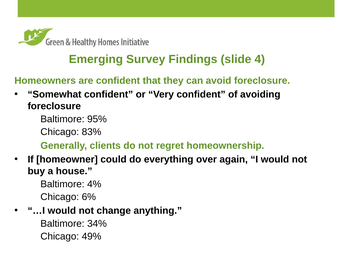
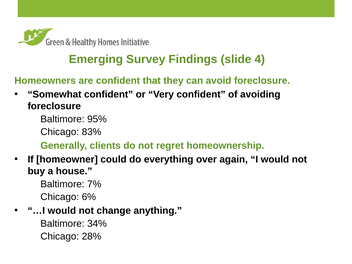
4%: 4% -> 7%
49%: 49% -> 28%
